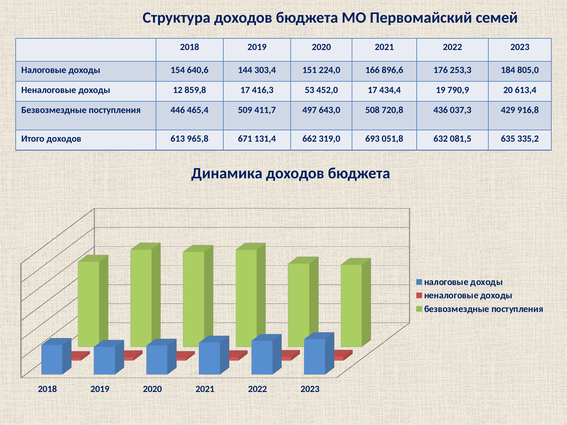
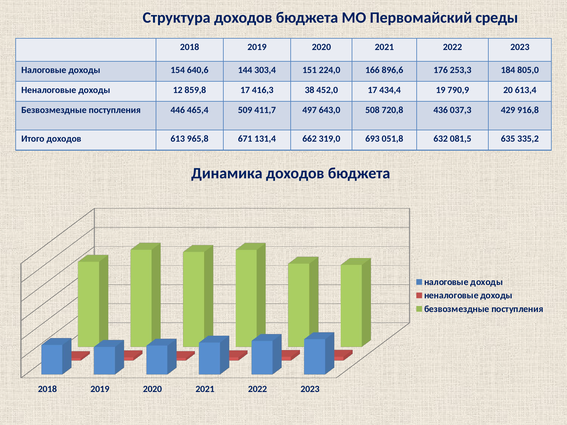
семей: семей -> среды
53: 53 -> 38
